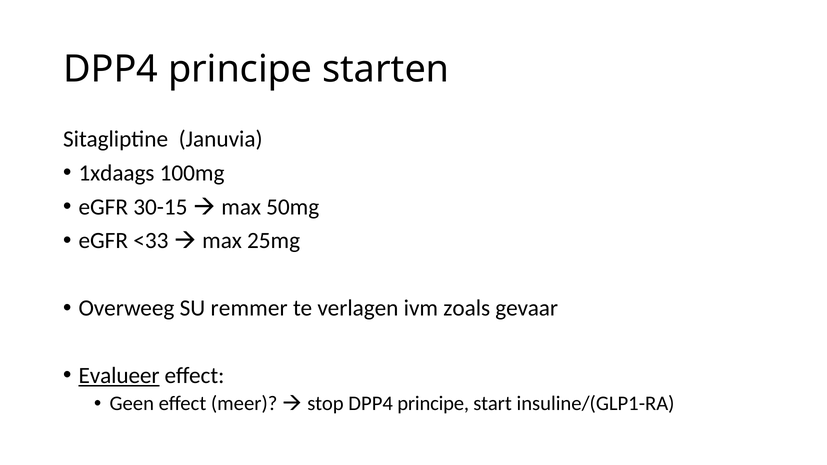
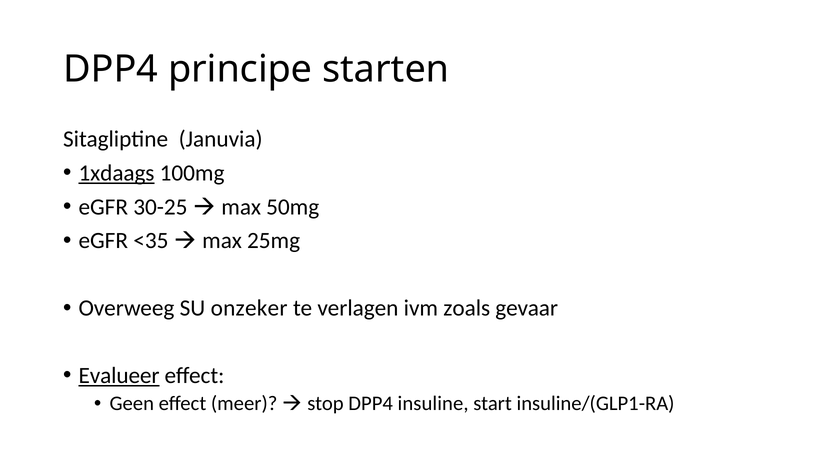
1xdaags underline: none -> present
30-15: 30-15 -> 30-25
<33: <33 -> <35
remmer: remmer -> onzeker
stop DPP4 principe: principe -> insuline
